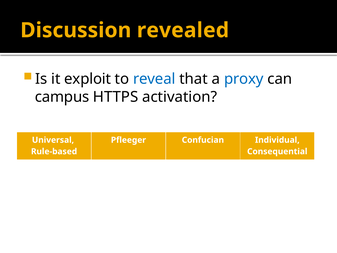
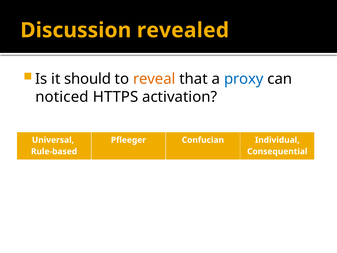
exploit: exploit -> should
reveal colour: blue -> orange
campus: campus -> noticed
